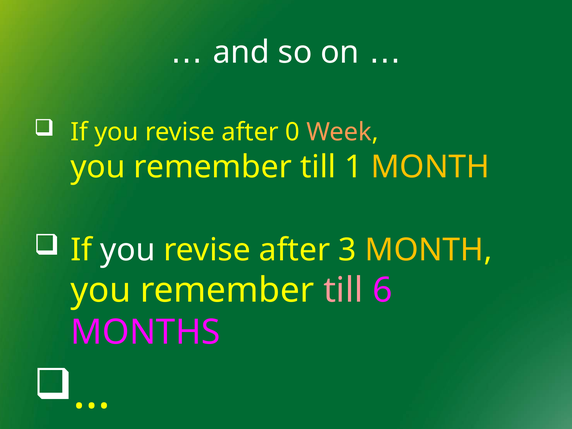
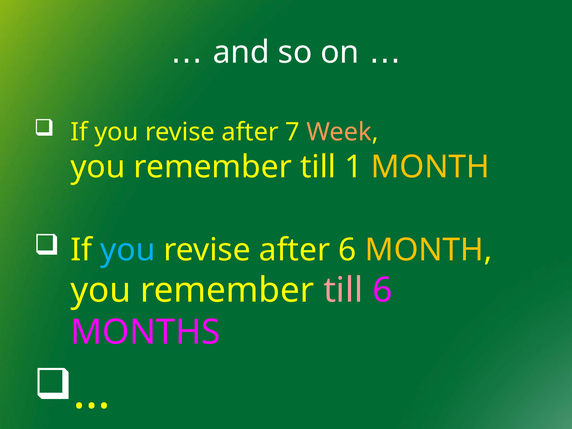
0: 0 -> 7
you at (128, 250) colour: white -> light blue
after 3: 3 -> 6
